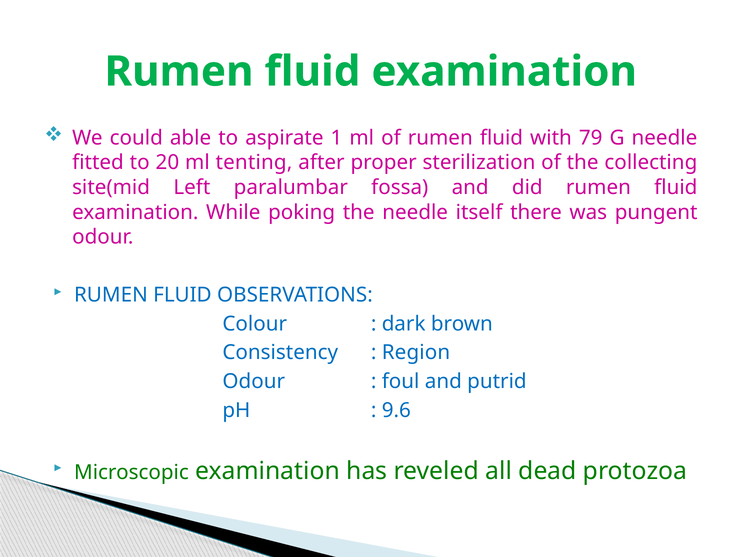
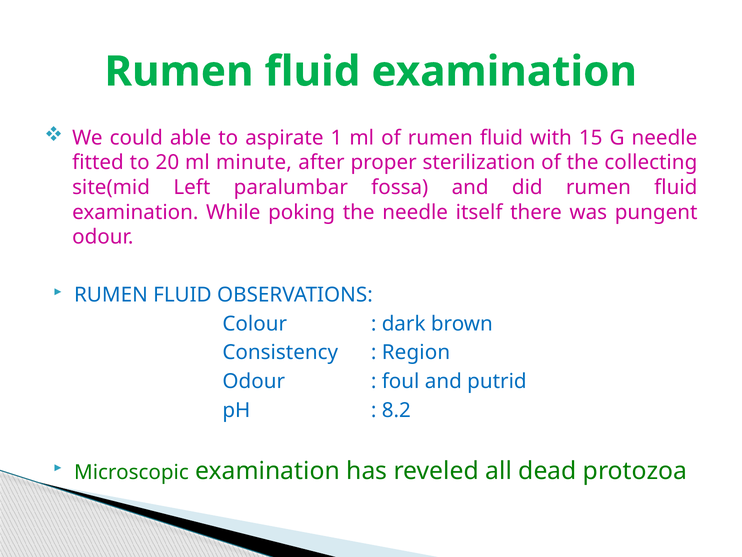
79: 79 -> 15
tenting: tenting -> minute
9.6: 9.6 -> 8.2
